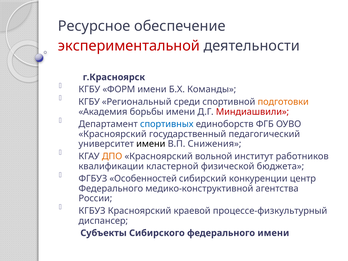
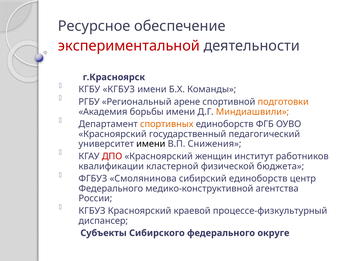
КГБУ ФОРМ: ФОРМ -> КГБУЗ
КГБУ at (89, 102): КГБУ -> РГБУ
среди: среди -> арене
Миндиашвили colour: red -> orange
спортивных colour: blue -> orange
ДПО colour: orange -> red
вольной: вольной -> женщин
Особенностей: Особенностей -> Смолянинова
сибирский конкуренции: конкуренции -> единоборств
федерального имени: имени -> округе
